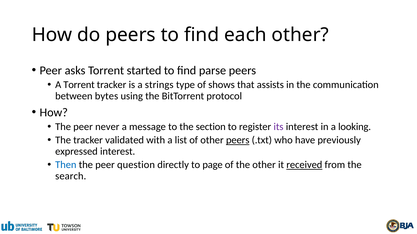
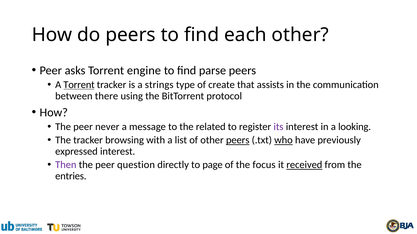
started: started -> engine
Torrent at (79, 85) underline: none -> present
shows: shows -> create
bytes: bytes -> there
section: section -> related
validated: validated -> browsing
who underline: none -> present
Then colour: blue -> purple
the other: other -> focus
search: search -> entries
